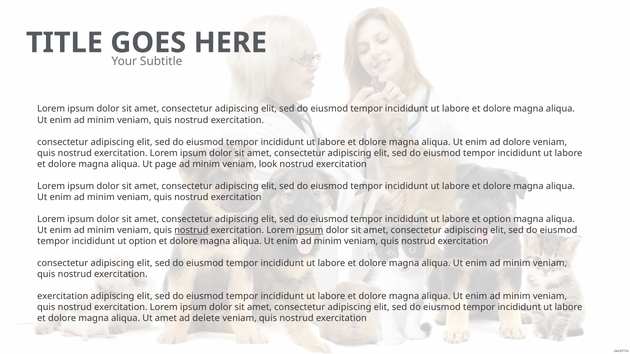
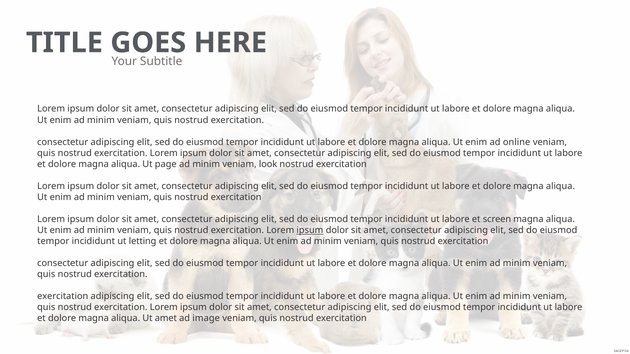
ad dolore: dolore -> online
et option: option -> screen
nostrud at (191, 230) underline: present -> none
ut option: option -> letting
delete: delete -> image
